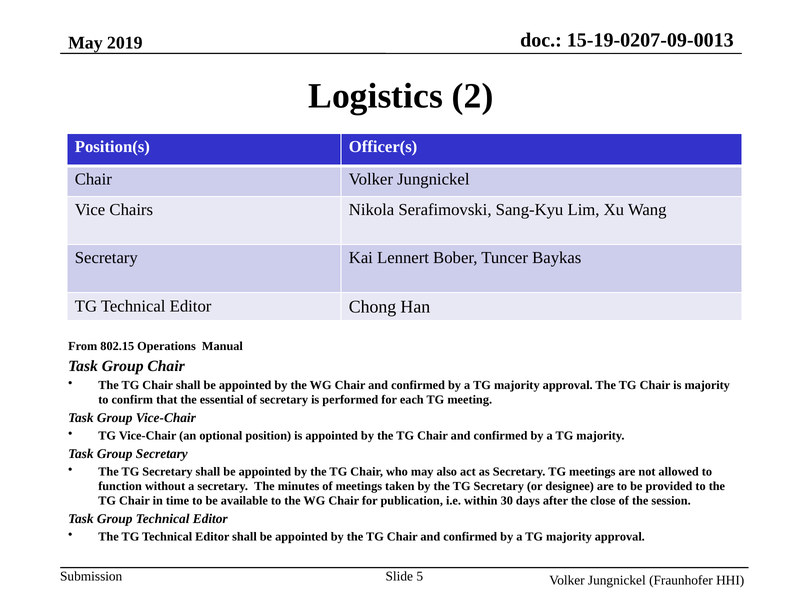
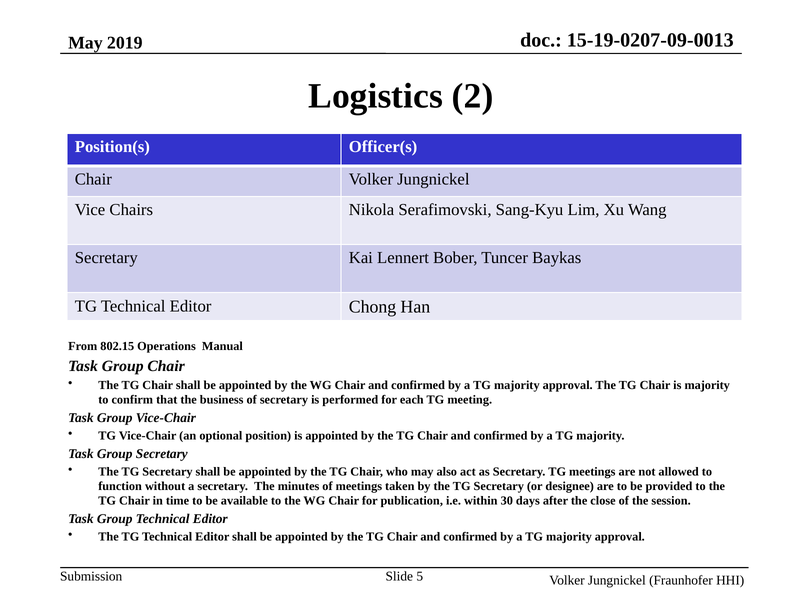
essential: essential -> business
